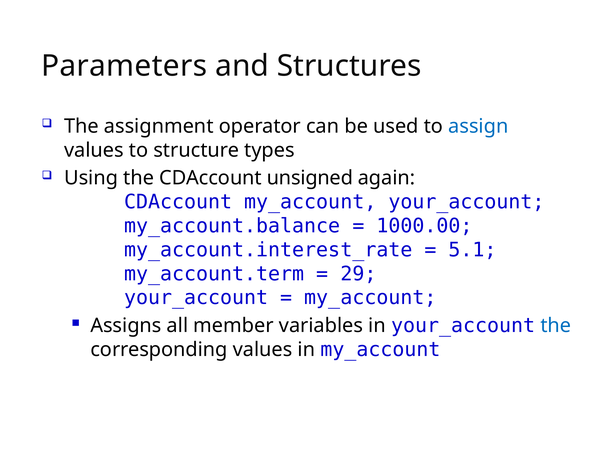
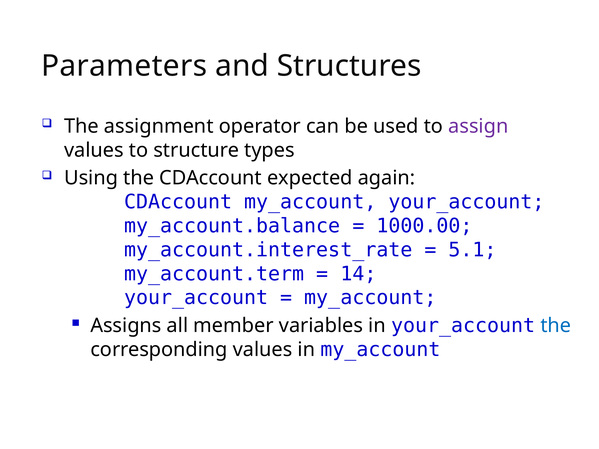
assign colour: blue -> purple
unsigned: unsigned -> expected
29: 29 -> 14
